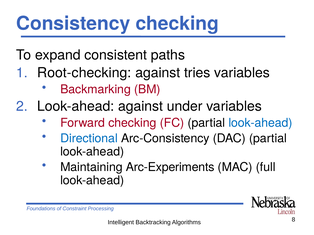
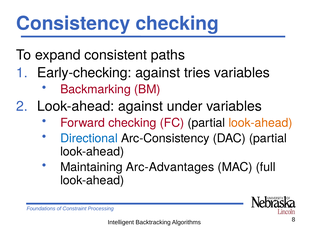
Root-checking: Root-checking -> Early-checking
look-ahead at (261, 123) colour: blue -> orange
Arc-Experiments: Arc-Experiments -> Arc-Advantages
